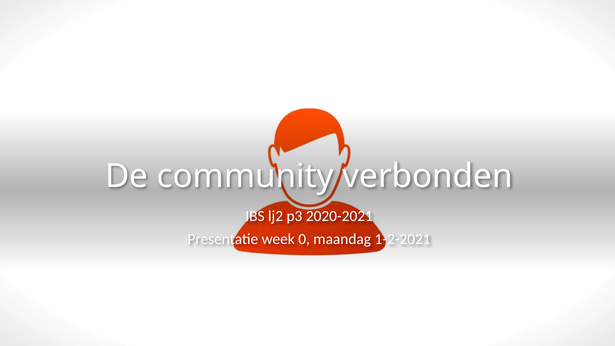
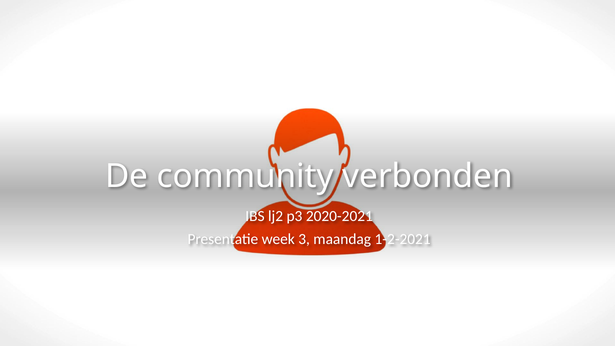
0: 0 -> 3
